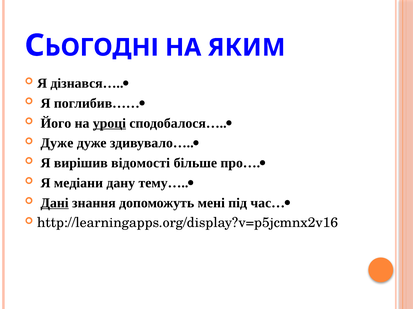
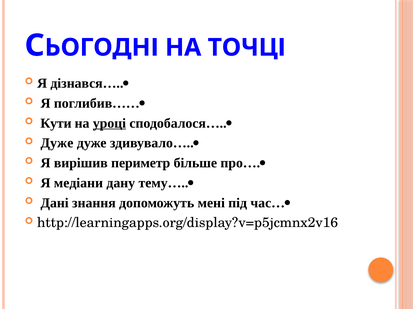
ЯКИМ: ЯКИМ -> ТОЧЦІ
Його: Його -> Кути
відомості: відомості -> периметр
Дані underline: present -> none
